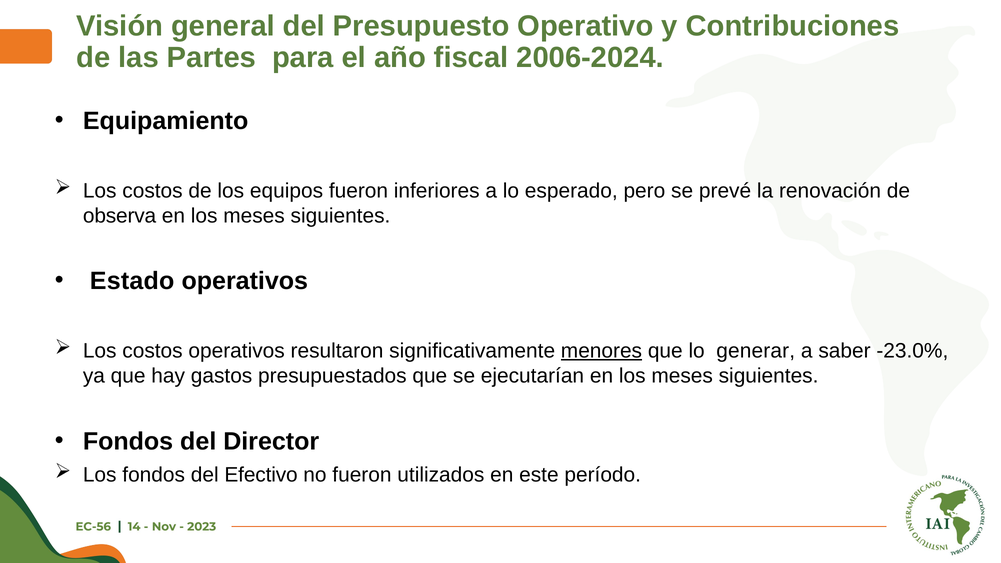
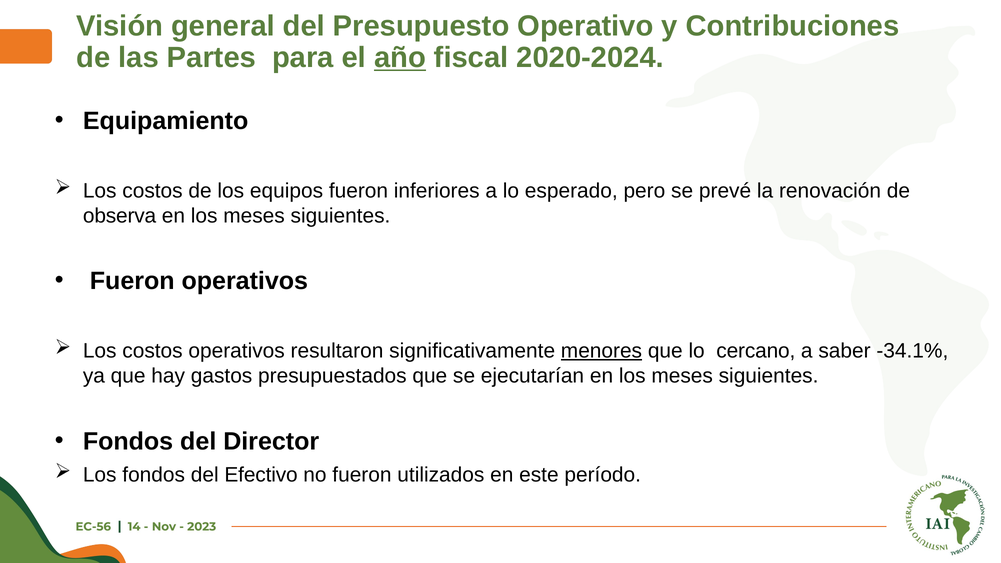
año underline: none -> present
2006-2024: 2006-2024 -> 2020-2024
Estado at (132, 281): Estado -> Fueron
generar: generar -> cercano
-23.0%: -23.0% -> -34.1%
